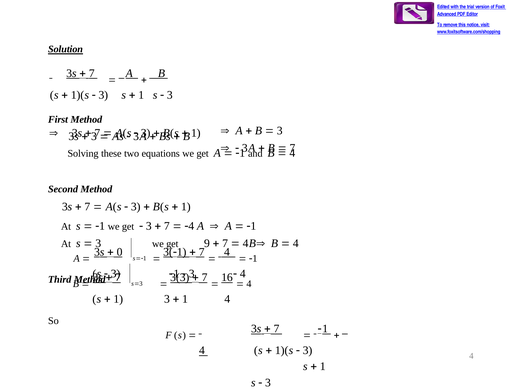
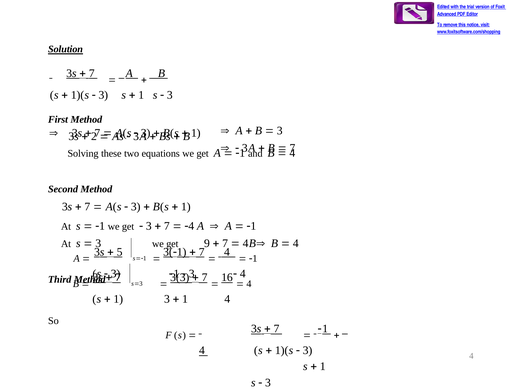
3 at (94, 136): 3 -> 2
0: 0 -> 5
